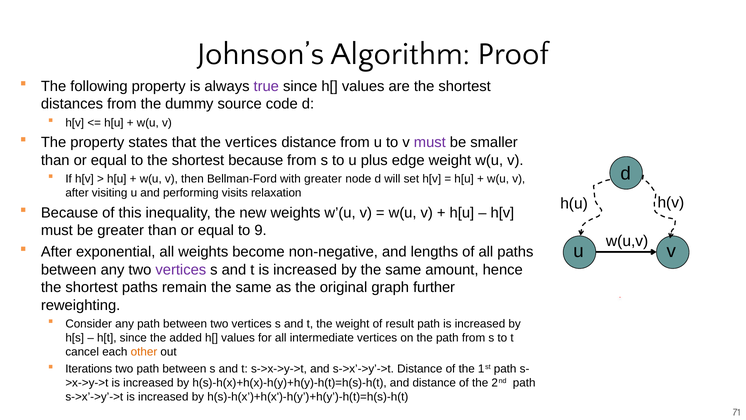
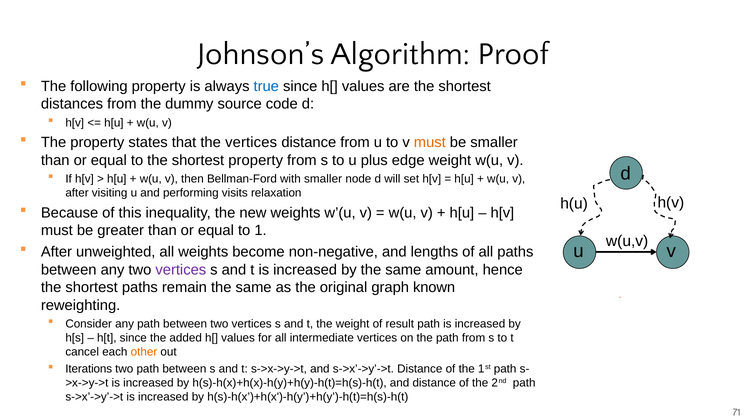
true colour: purple -> blue
must at (430, 142) colour: purple -> orange
shortest because: because -> property
with greater: greater -> smaller
9: 9 -> 1
exponential: exponential -> unweighted
further: further -> known
